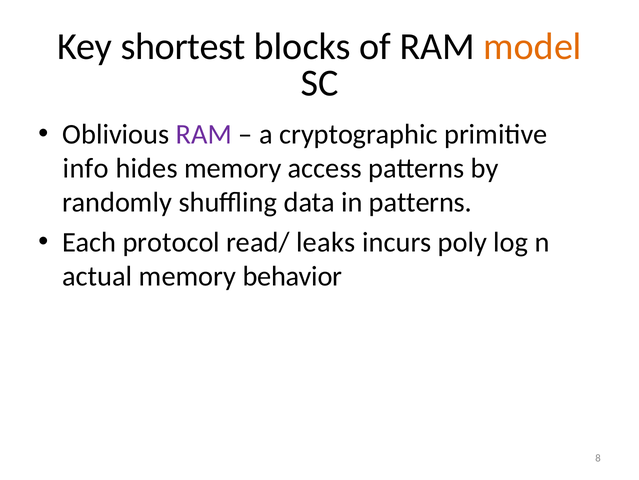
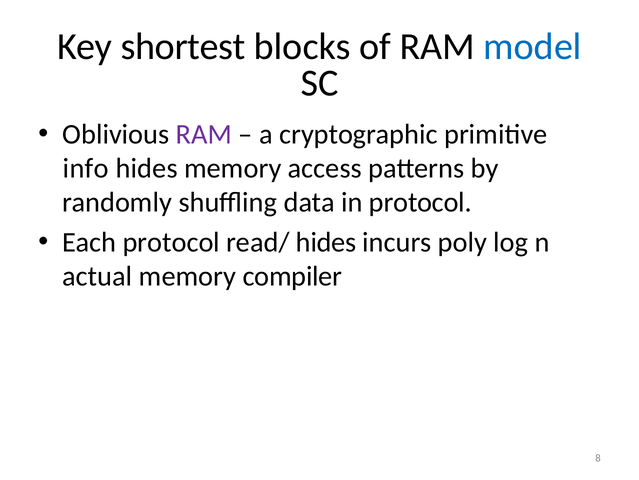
model colour: orange -> blue
in patterns: patterns -> protocol
read/ leaks: leaks -> hides
behavior: behavior -> compiler
